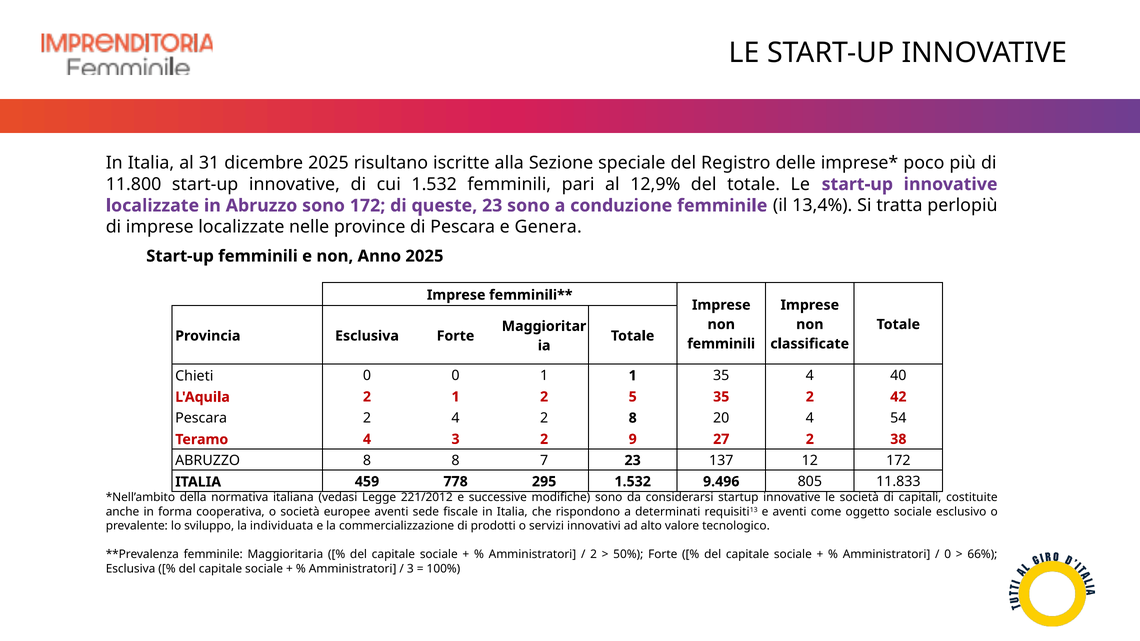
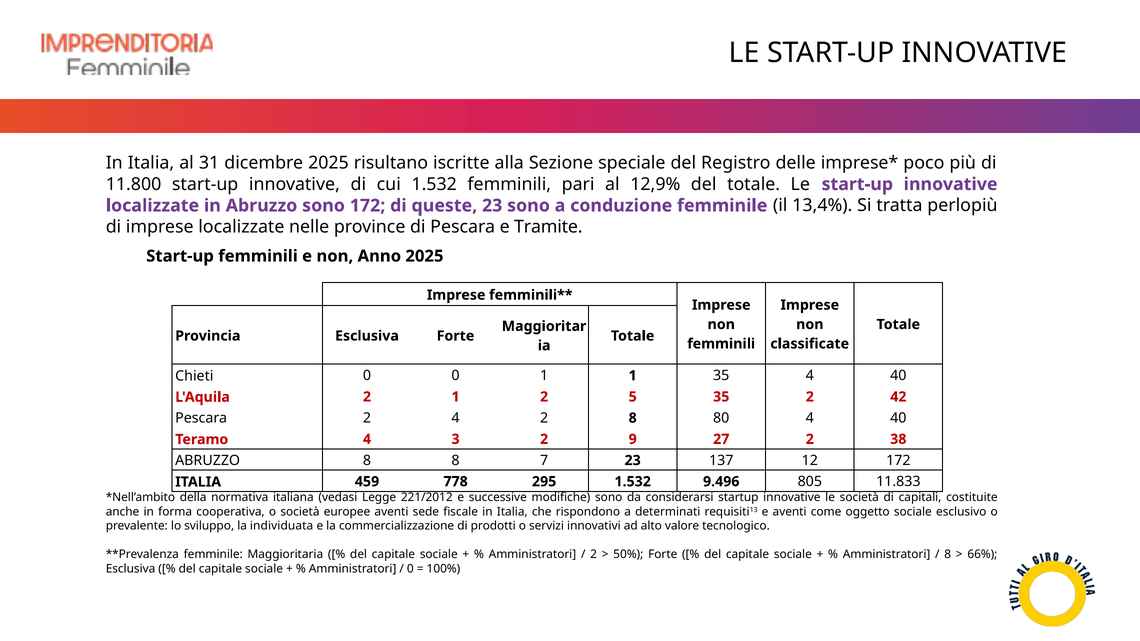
Genera: Genera -> Tramite
20: 20 -> 80
54 at (898, 418): 54 -> 40
0 at (948, 555): 0 -> 8
3 at (410, 569): 3 -> 0
